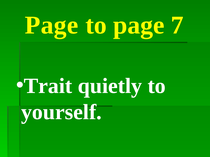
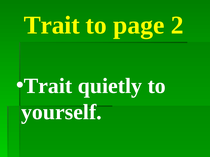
Page at (52, 25): Page -> Trait
7: 7 -> 2
